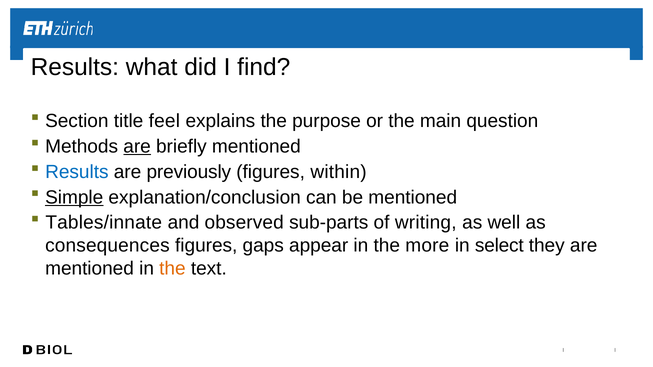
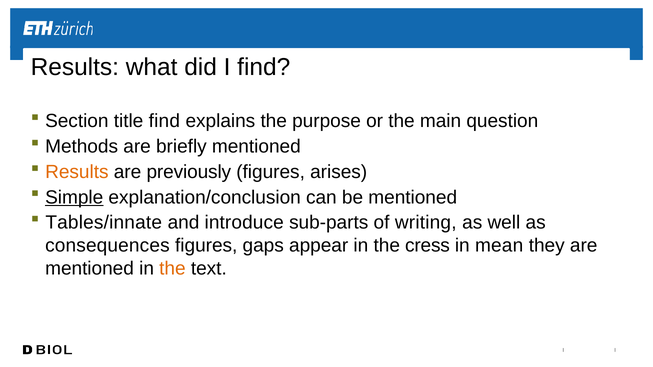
title feel: feel -> find
are at (137, 147) underline: present -> none
Results at (77, 172) colour: blue -> orange
within: within -> arises
observed: observed -> introduce
more: more -> cress
select: select -> mean
